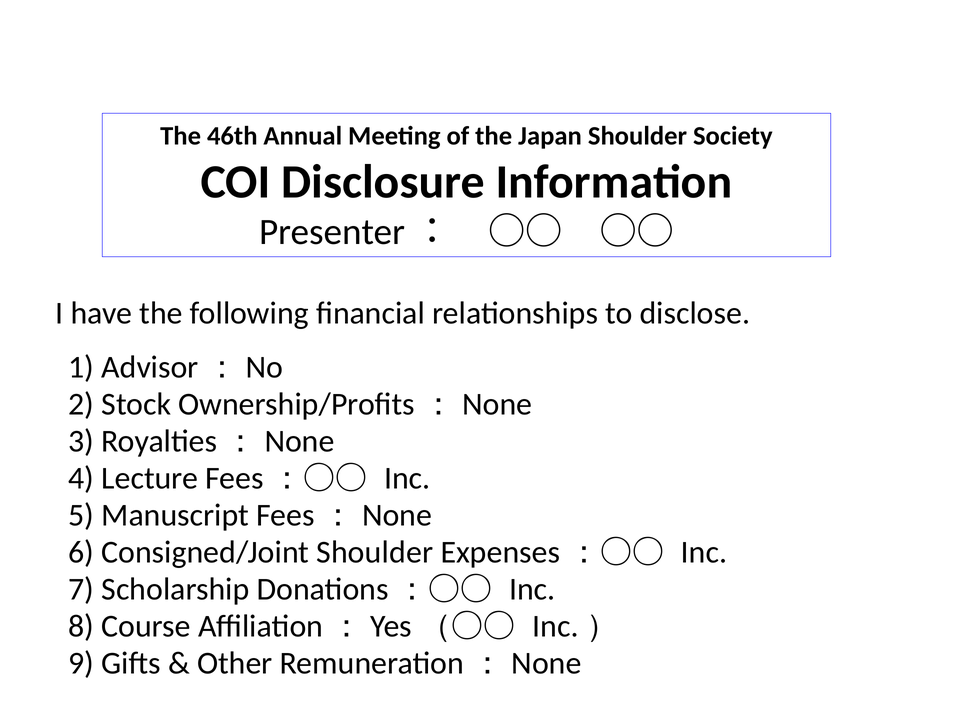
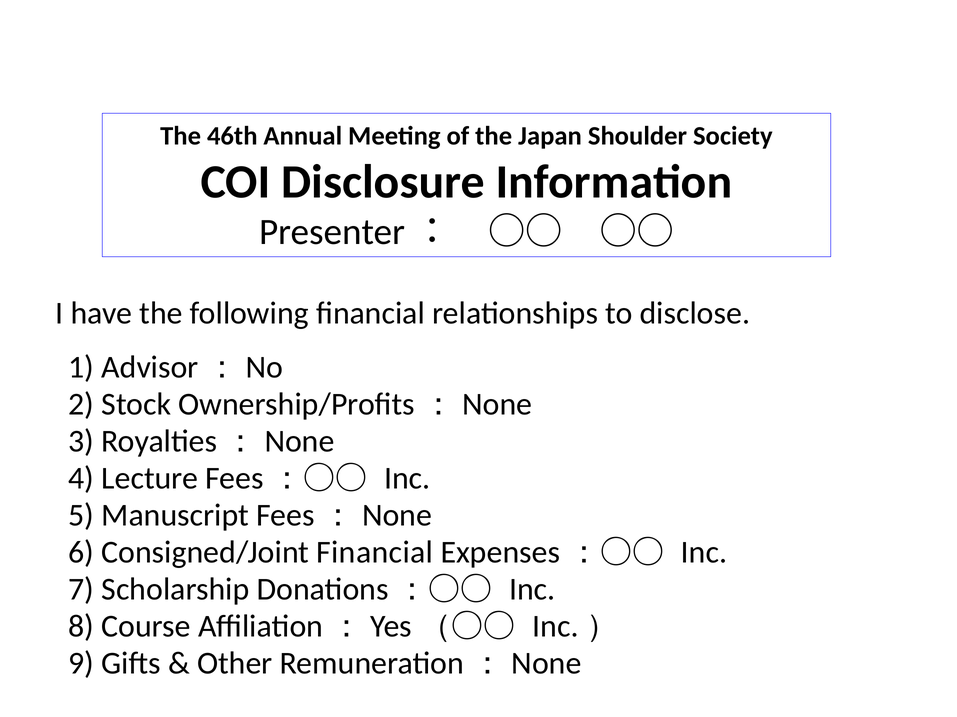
Consigned/Joint Shoulder: Shoulder -> Financial
